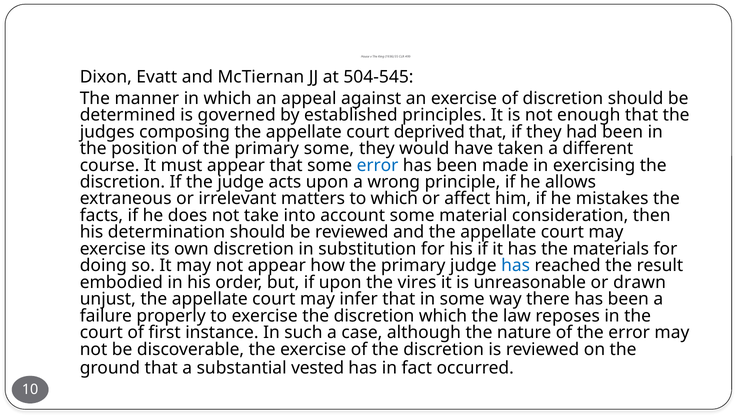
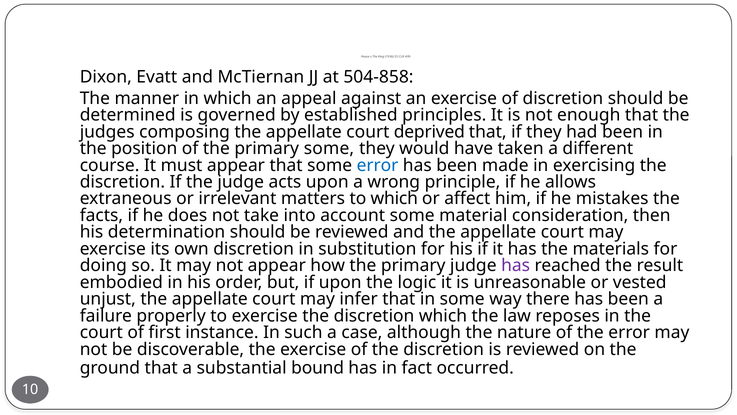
504-545: 504-545 -> 504-858
has at (516, 265) colour: blue -> purple
vires: vires -> logic
drawn: drawn -> vested
vested: vested -> bound
